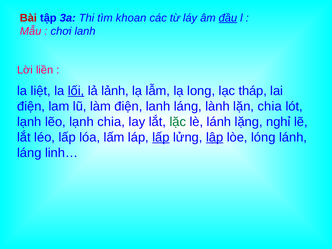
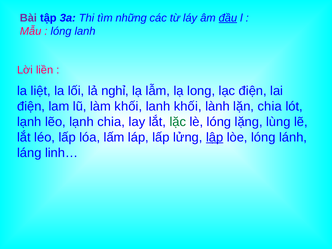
Bài colour: red -> purple
khoan: khoan -> những
chơi at (61, 31): chơi -> lóng
lối underline: present -> none
lảnh: lảnh -> nghỉ
lạc tháp: tháp -> điện
làm điện: điện -> khối
lanh láng: láng -> khối
lè lánh: lánh -> lóng
nghỉ: nghỉ -> lùng
lấp at (161, 137) underline: present -> none
